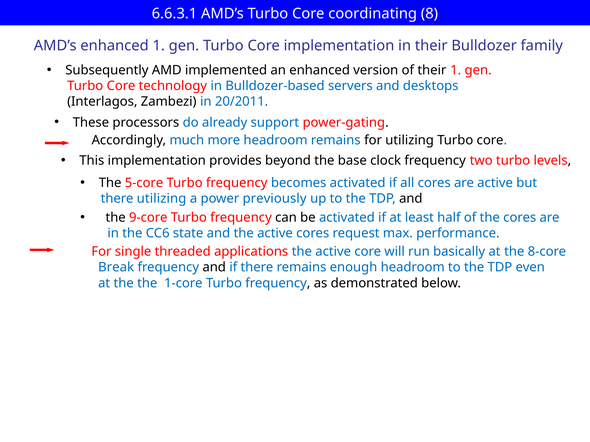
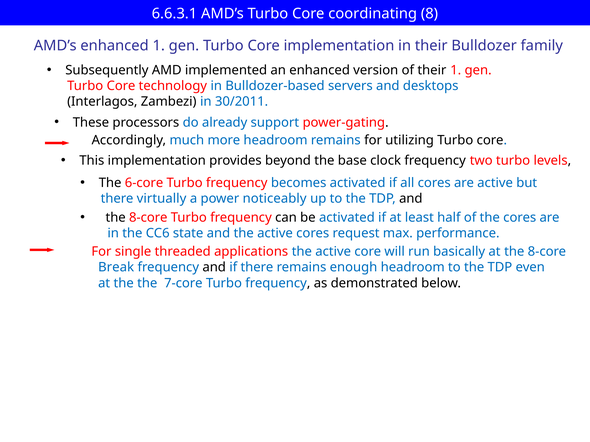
20/2011: 20/2011 -> 30/2011
5-core: 5-core -> 6-core
there utilizing: utilizing -> virtually
previously: previously -> noticeably
9-core at (148, 218): 9-core -> 8-core
1-core: 1-core -> 7-core
